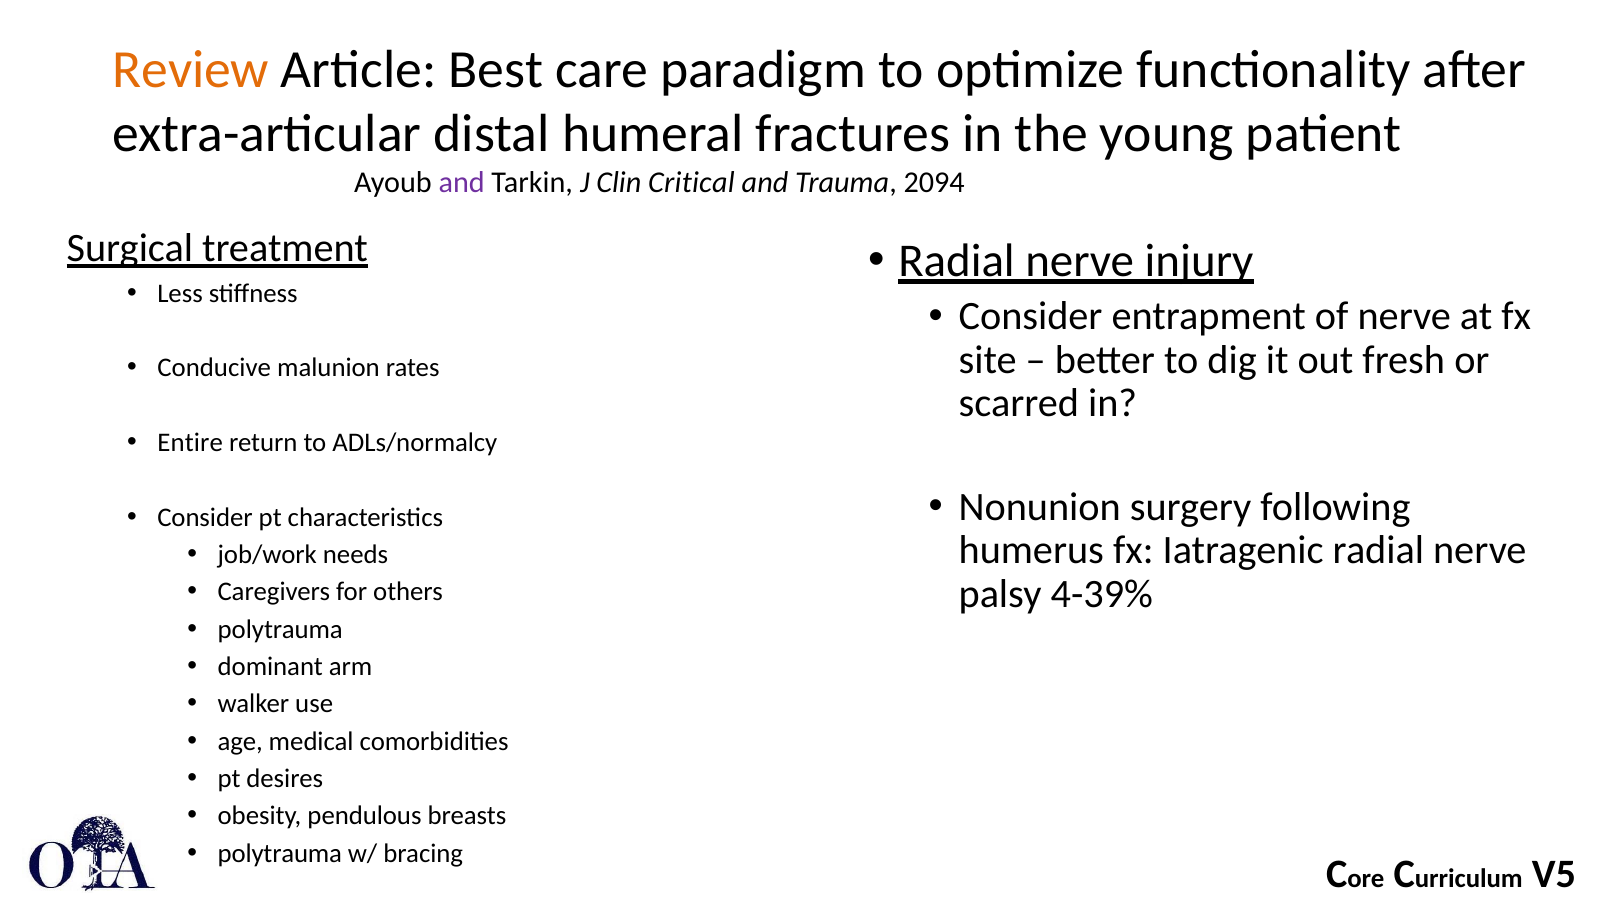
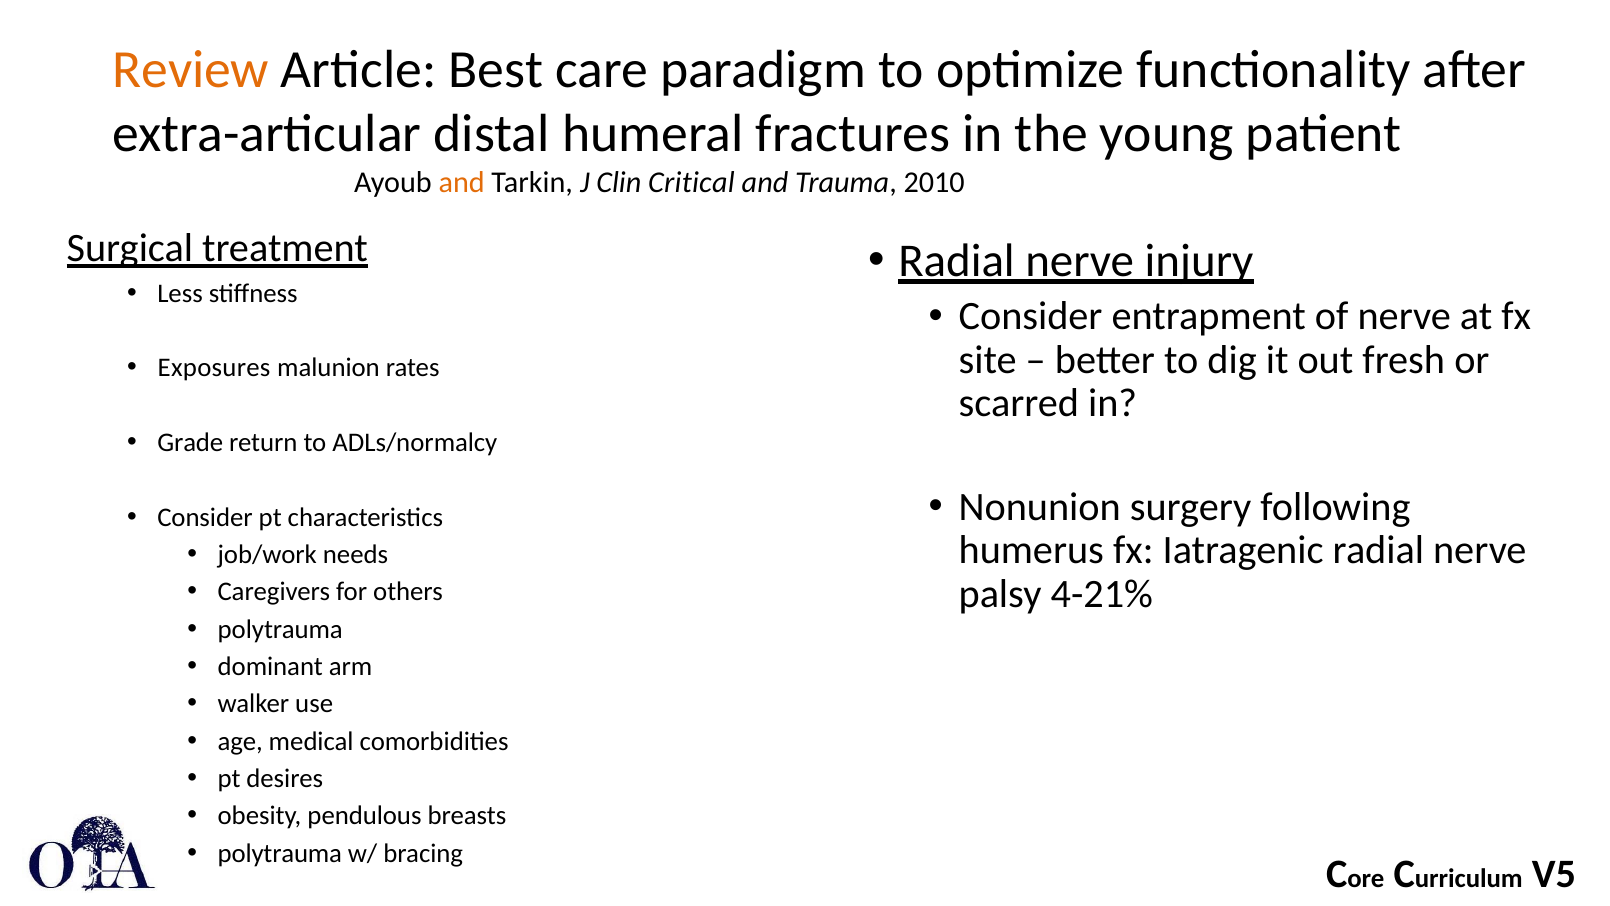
and at (462, 183) colour: purple -> orange
2094: 2094 -> 2010
Conducive: Conducive -> Exposures
Entire: Entire -> Grade
4-39%: 4-39% -> 4-21%
